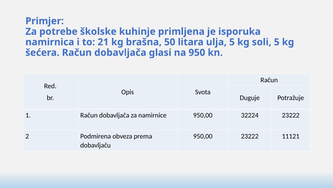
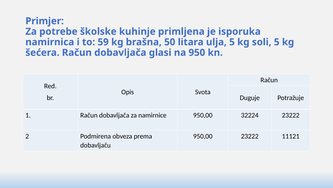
21: 21 -> 59
